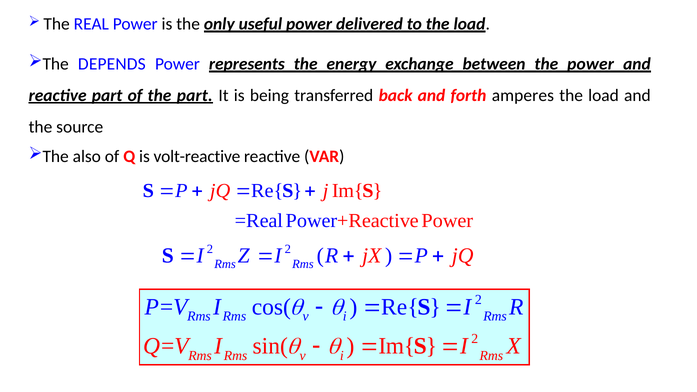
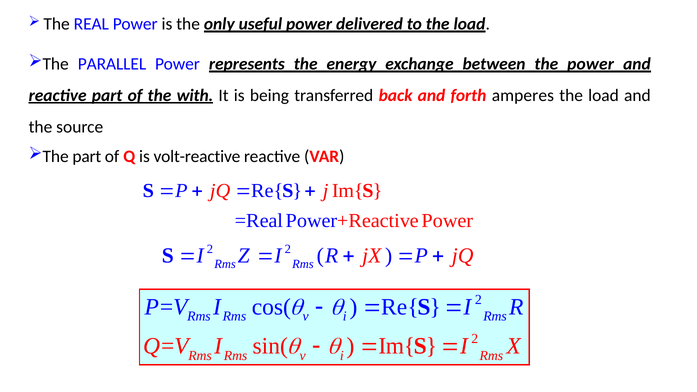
DEPENDS: DEPENDS -> PARALLEL
the part: part -> with
The also: also -> part
